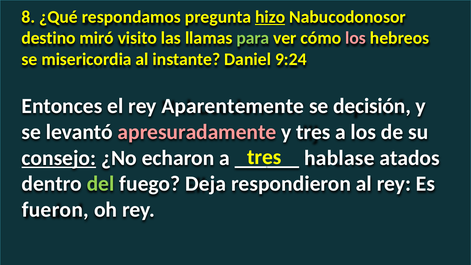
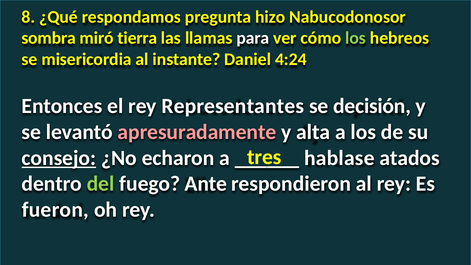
hizo underline: present -> none
destino: destino -> sombra
visito: visito -> tierra
para colour: light green -> white
los at (356, 38) colour: pink -> light green
9:24: 9:24 -> 4:24
Aparentemente: Aparentemente -> Representantes
y tres: tres -> alta
Deja: Deja -> Ante
